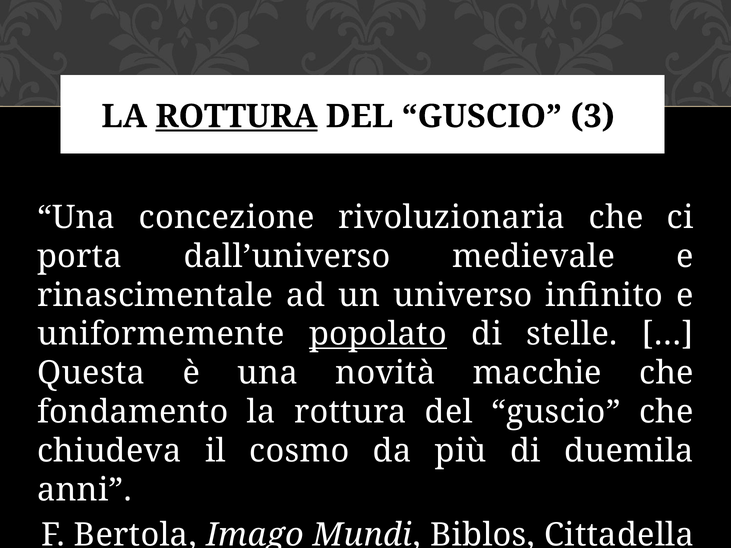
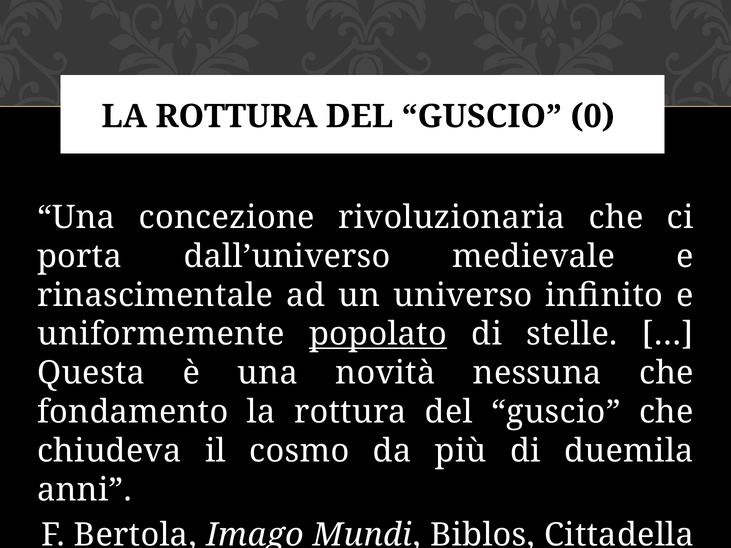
ROTTURA at (237, 116) underline: present -> none
3: 3 -> 0
macchie: macchie -> nessuna
